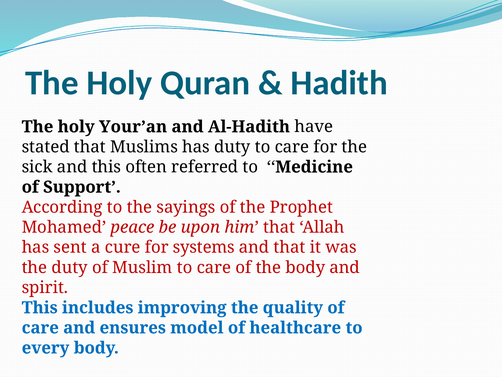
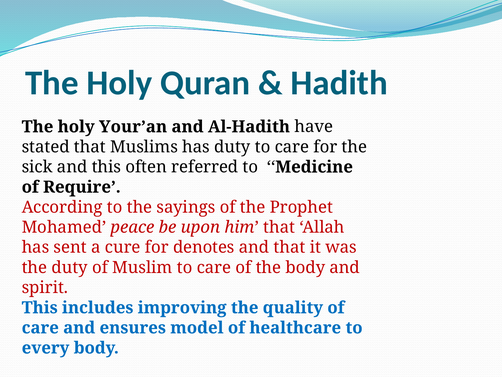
Support: Support -> Require
systems: systems -> denotes
